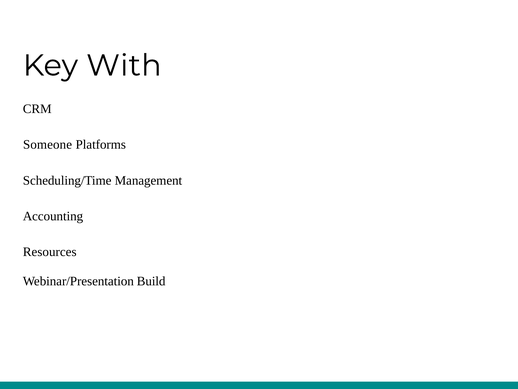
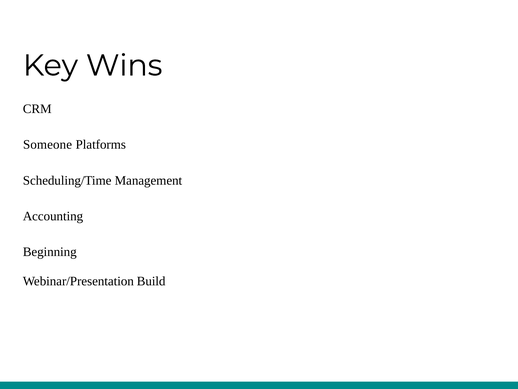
With: With -> Wins
Resources: Resources -> Beginning
